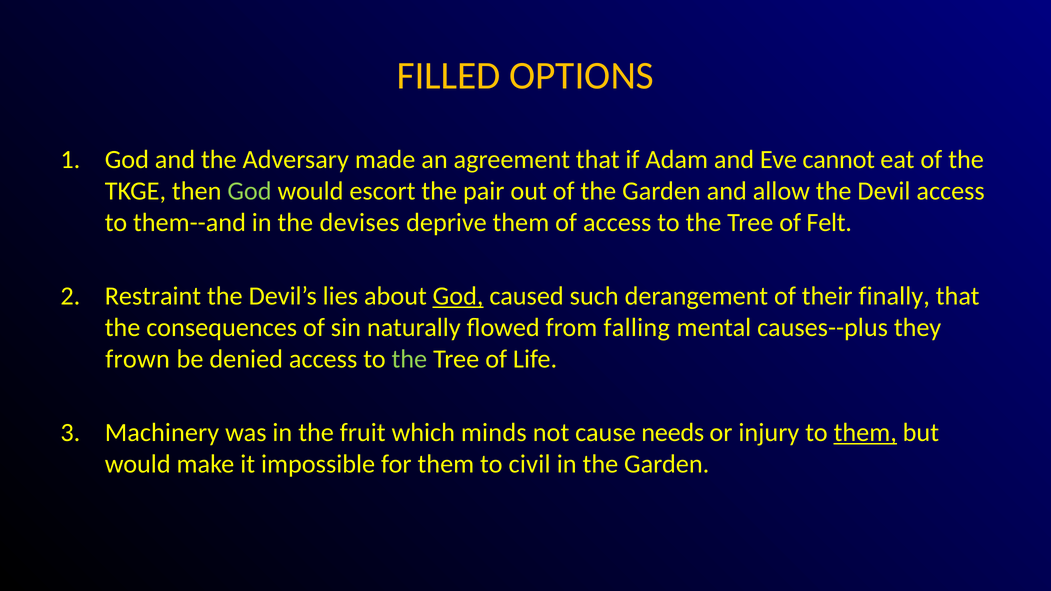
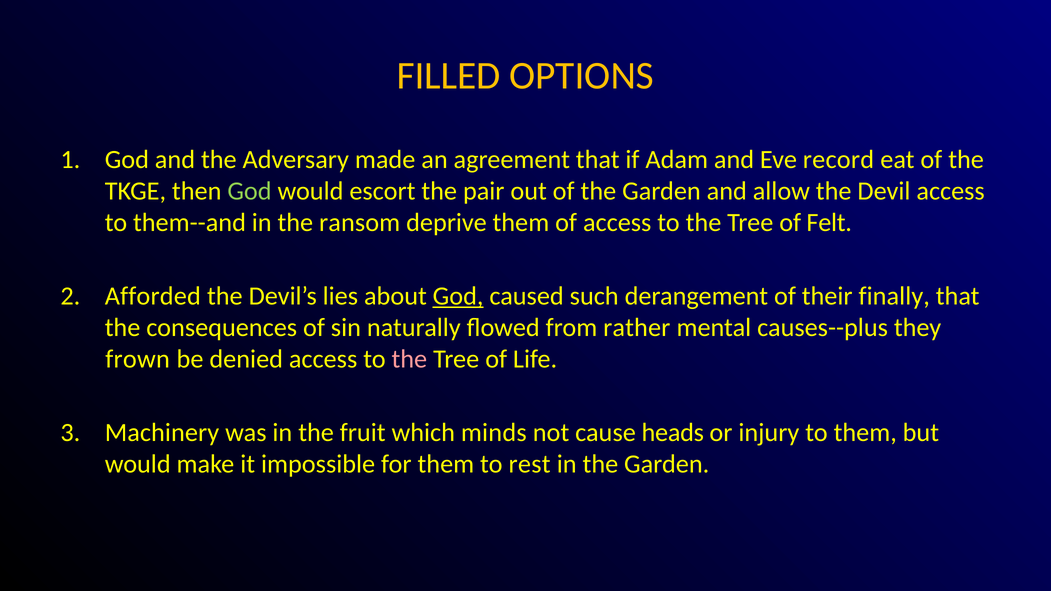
cannot: cannot -> record
devises: devises -> ransom
Restraint: Restraint -> Afforded
falling: falling -> rather
the at (409, 359) colour: light green -> pink
needs: needs -> heads
them at (865, 433) underline: present -> none
civil: civil -> rest
